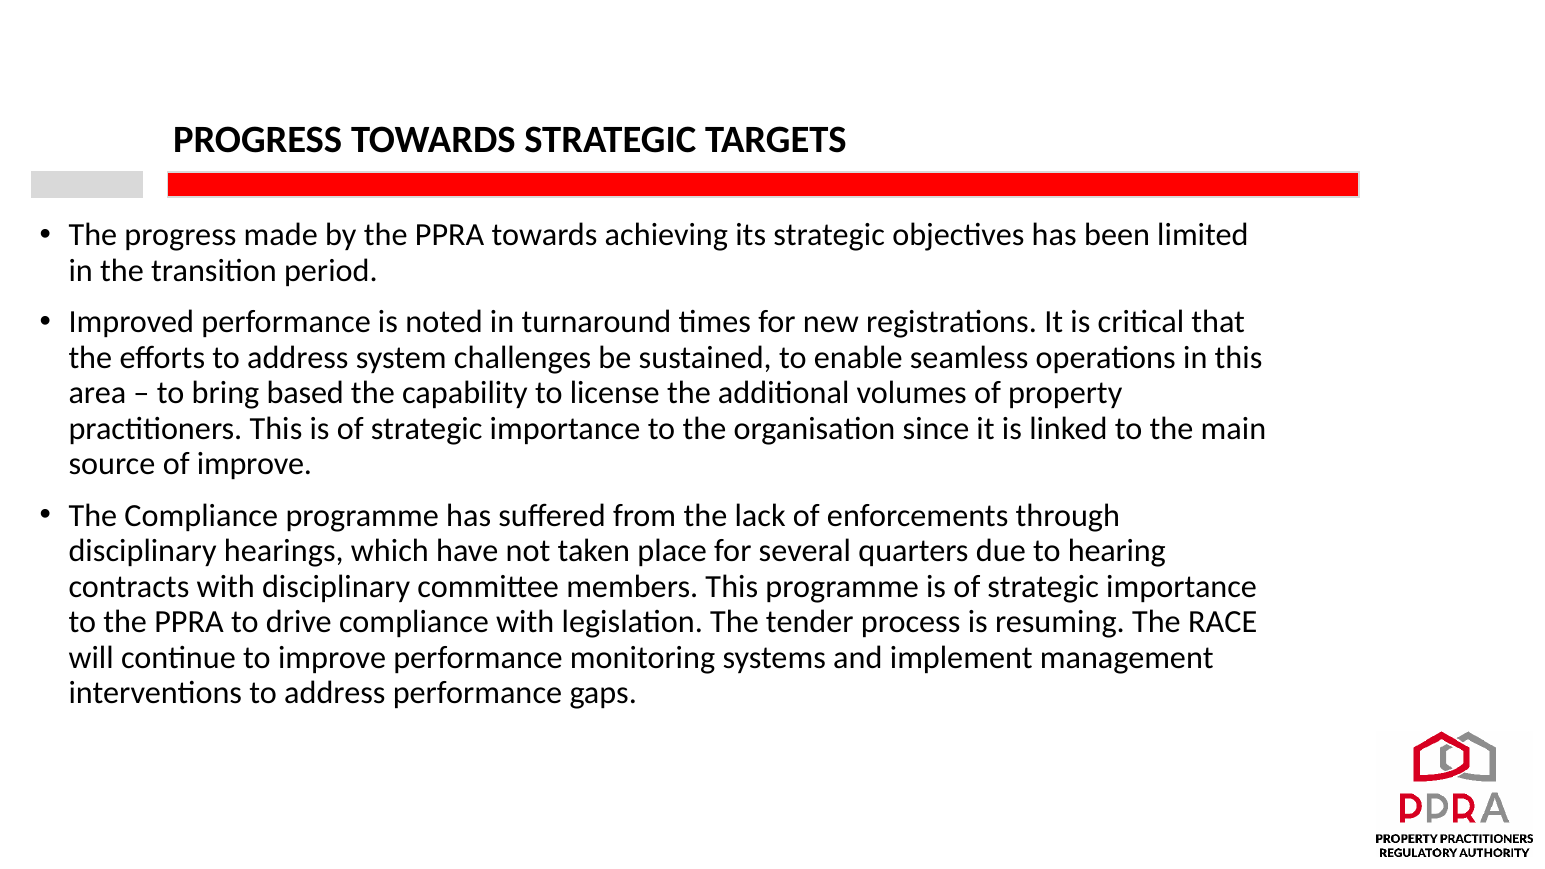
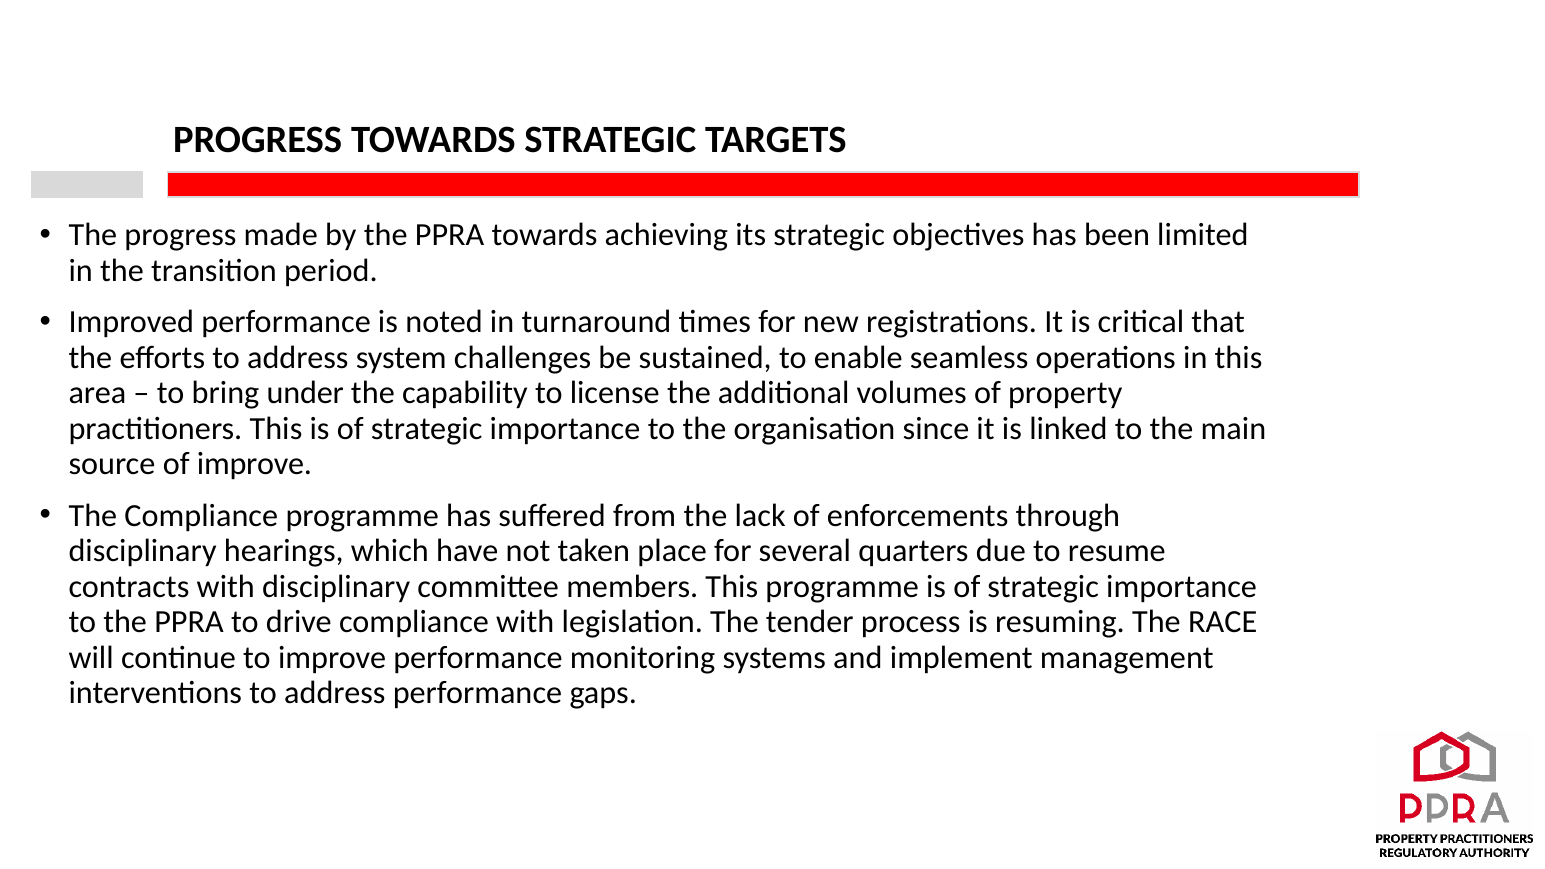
based: based -> under
hearing: hearing -> resume
